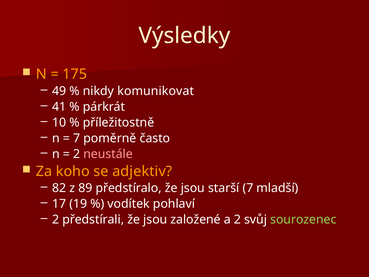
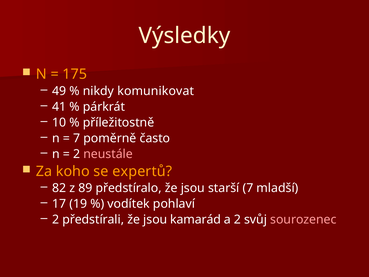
adjektiv: adjektiv -> expertů
založené: založené -> kamarád
sourozenec colour: light green -> pink
